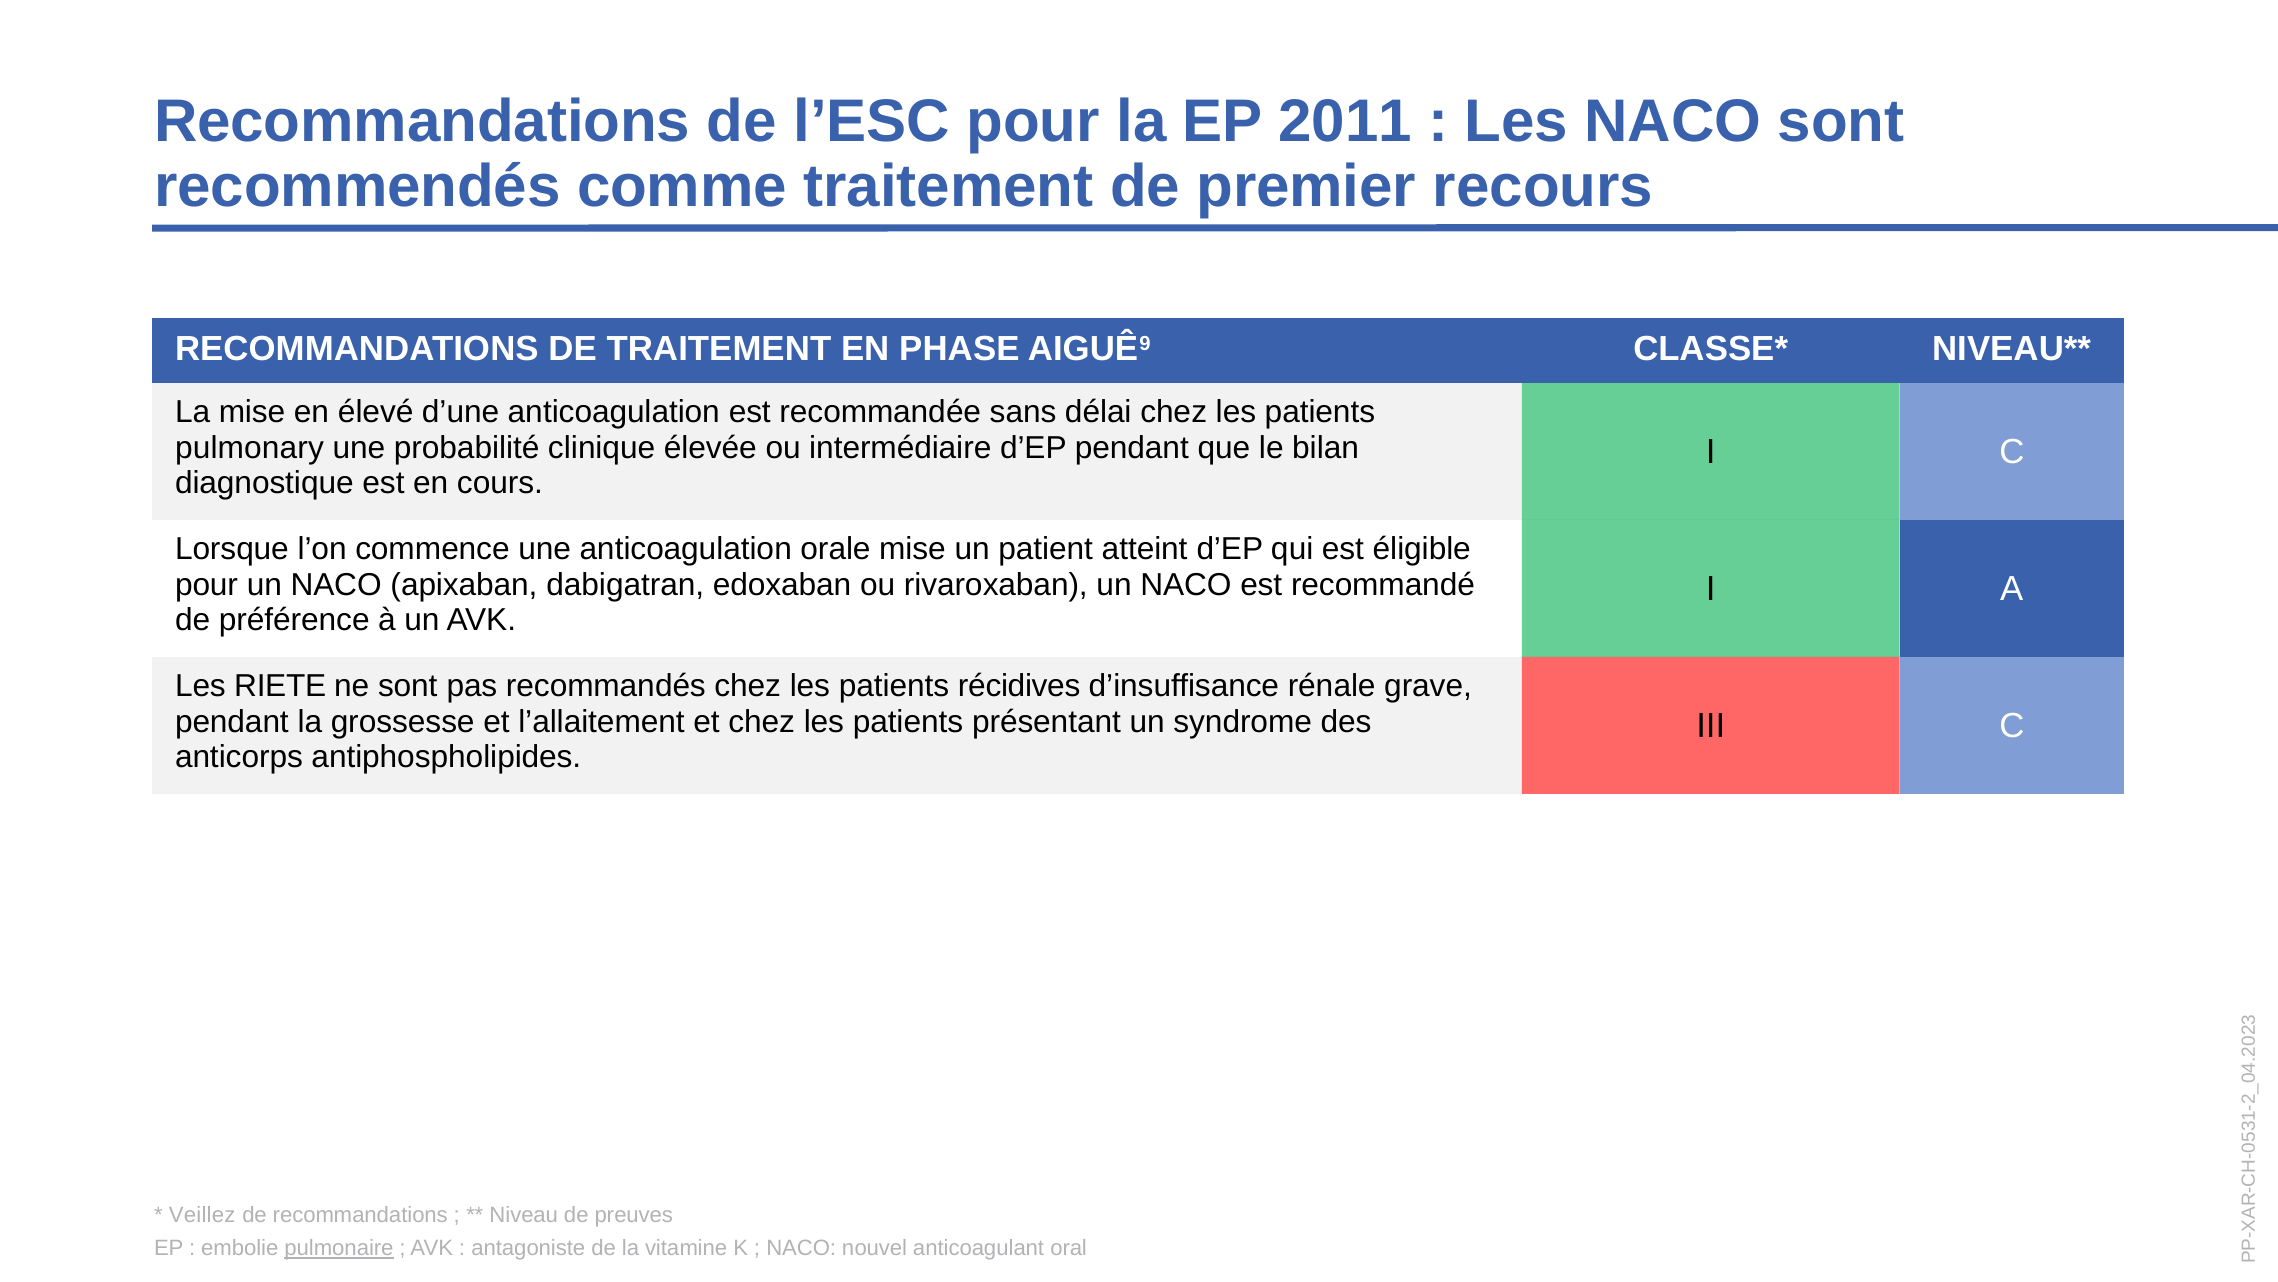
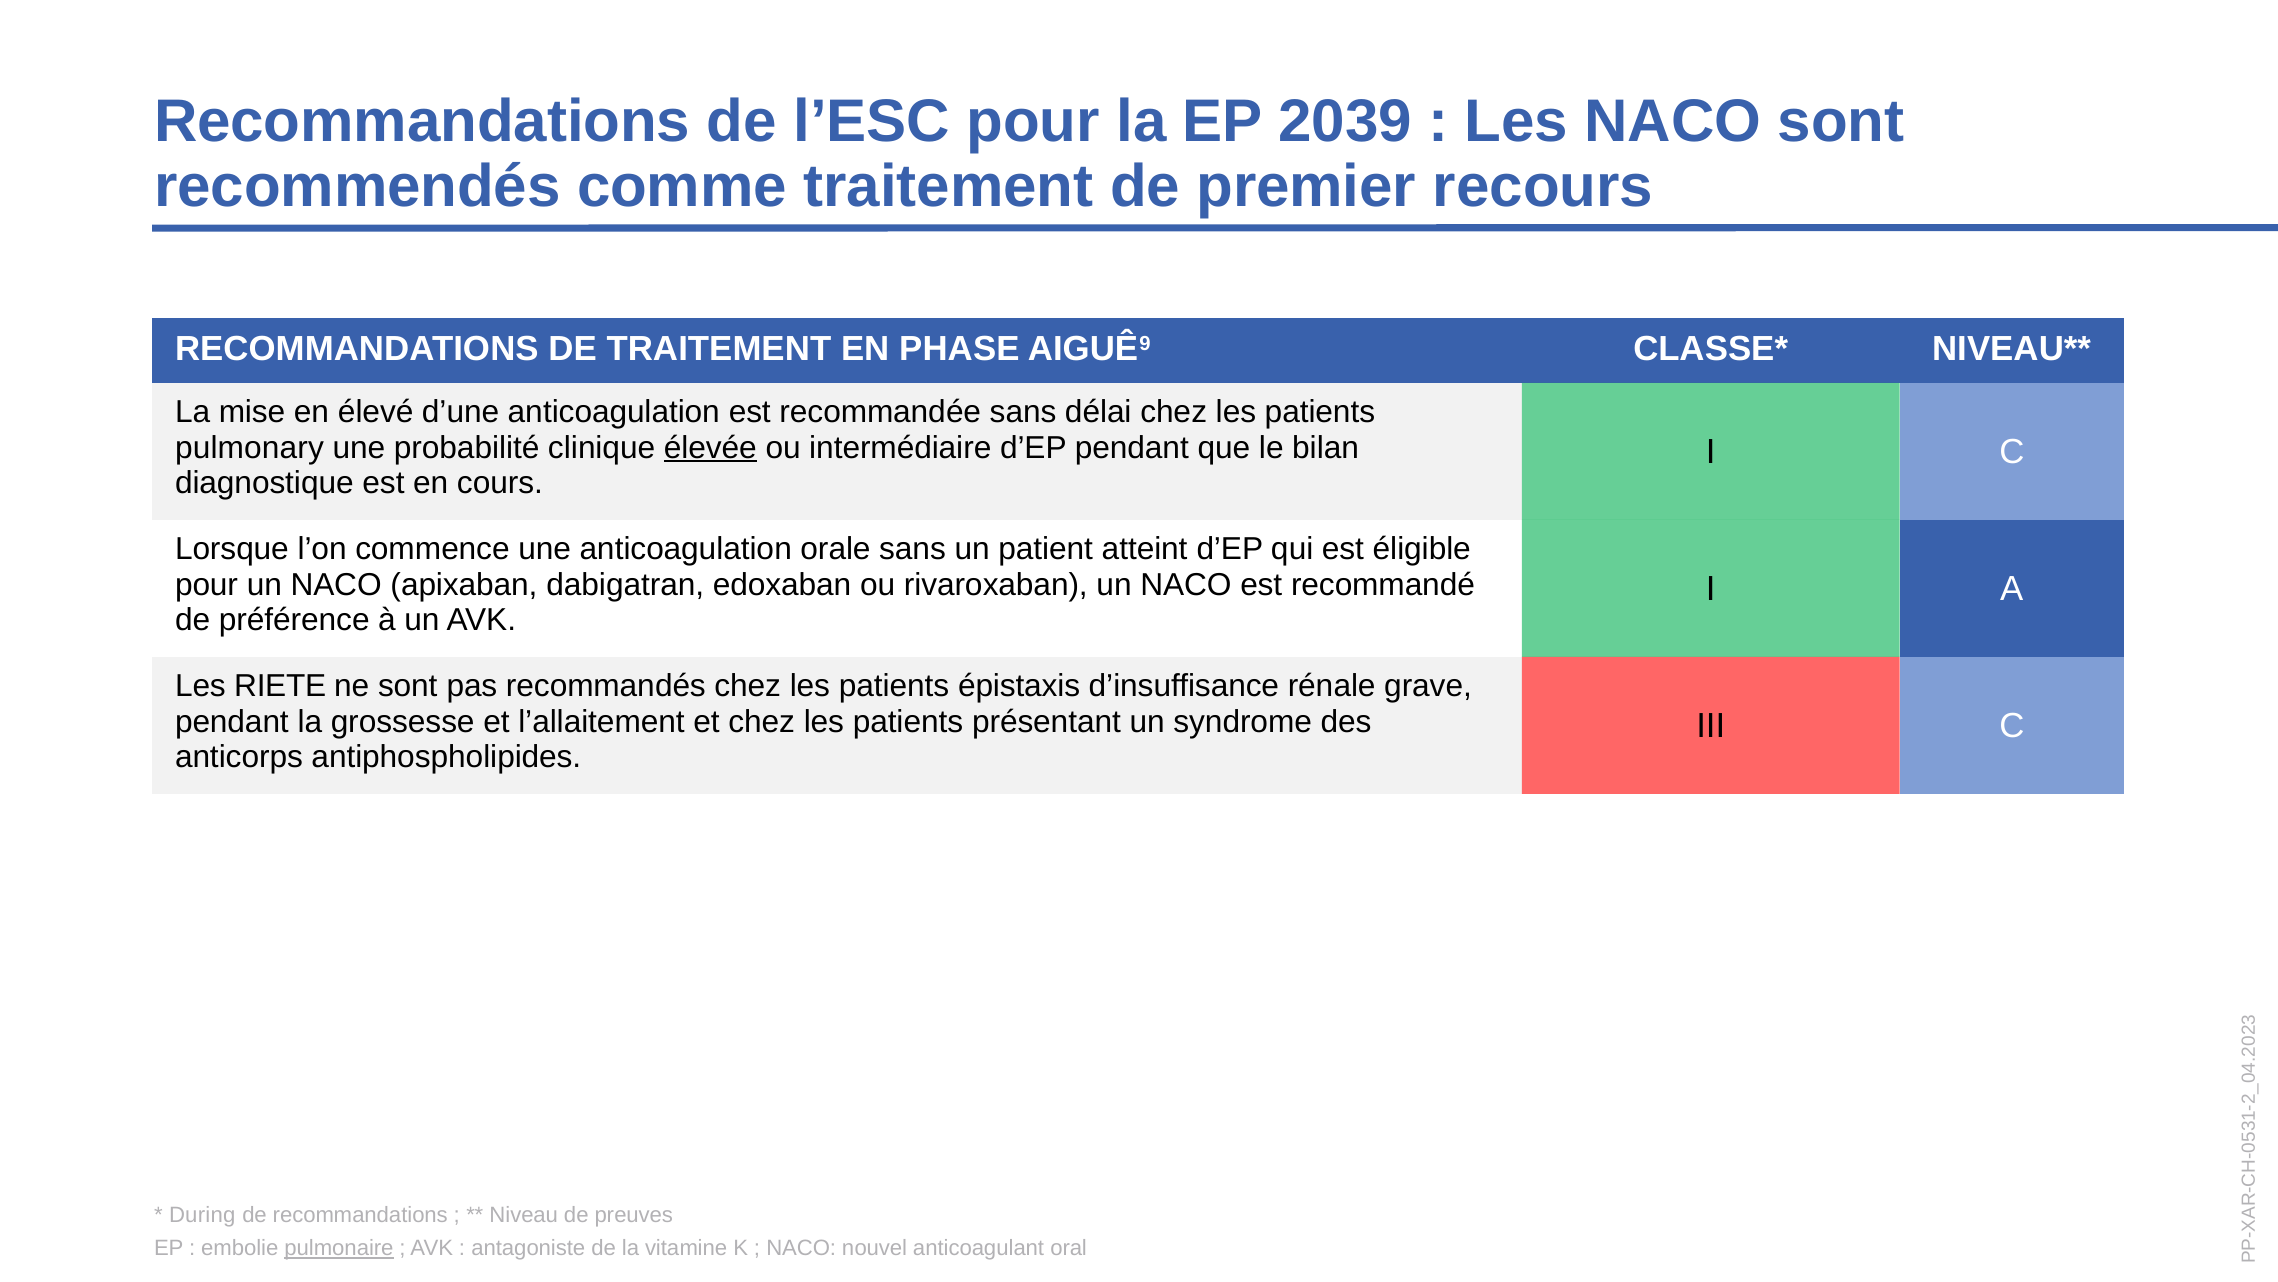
2011: 2011 -> 2039
élevée underline: none -> present
orale mise: mise -> sans
récidives: récidives -> épistaxis
Veillez: Veillez -> During
